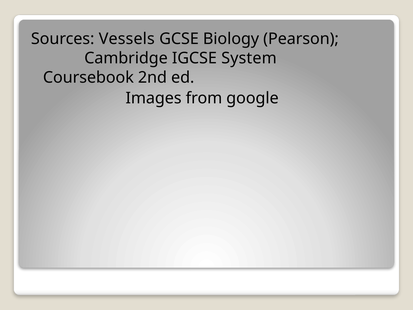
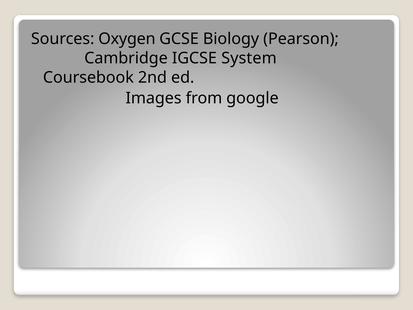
Vessels: Vessels -> Oxygen
